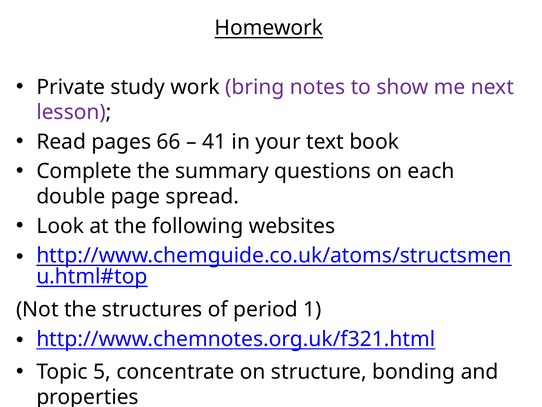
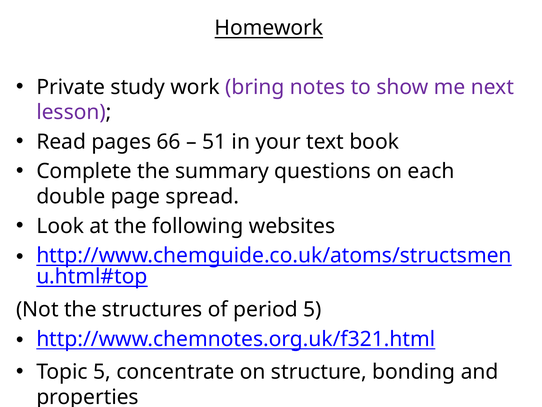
41: 41 -> 51
period 1: 1 -> 5
